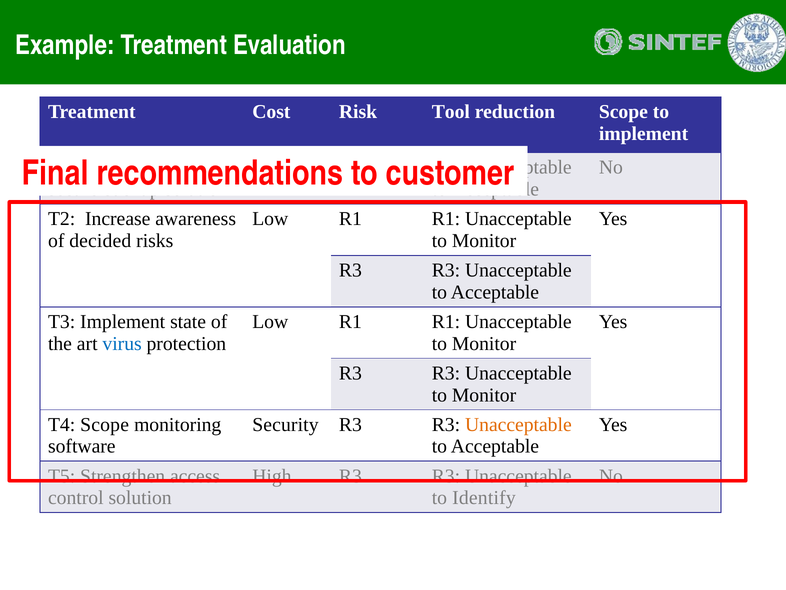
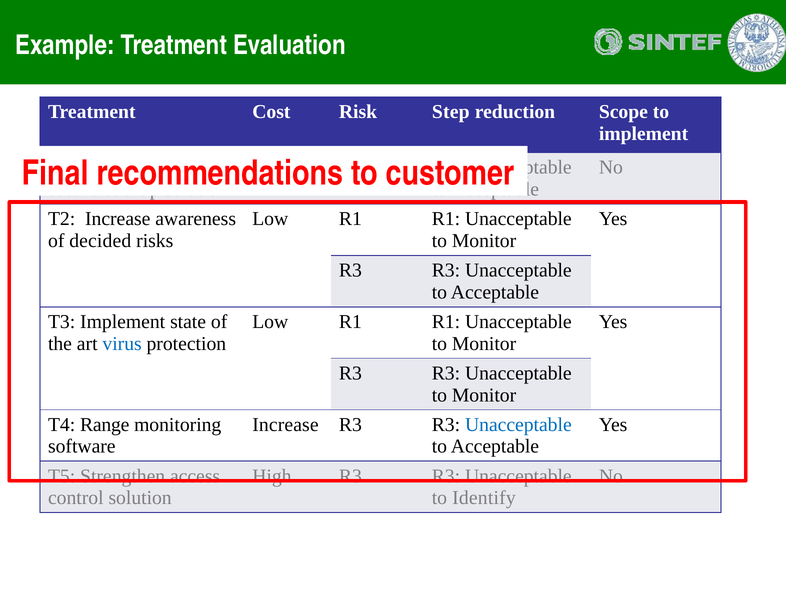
Tool: Tool -> Step
T4 Scope: Scope -> Range
Security at (285, 424): Security -> Increase
Unacceptable at (518, 424) colour: orange -> blue
